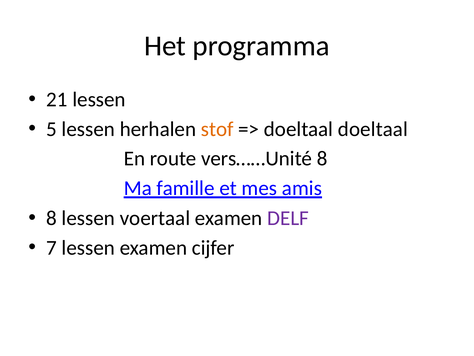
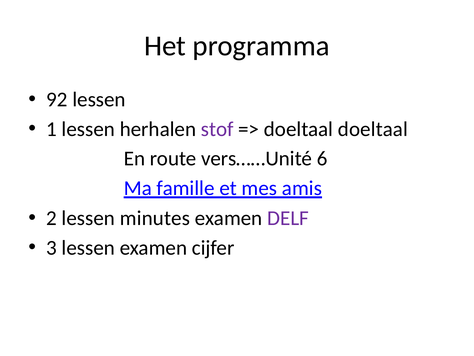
21: 21 -> 92
5: 5 -> 1
stof colour: orange -> purple
vers……Unité 8: 8 -> 6
8 at (52, 218): 8 -> 2
voertaal: voertaal -> minutes
7: 7 -> 3
